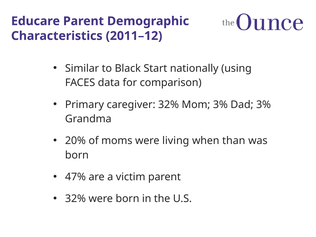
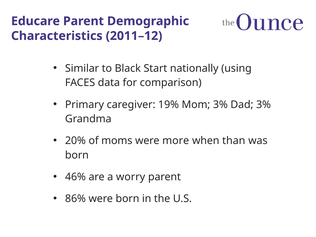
caregiver 32%: 32% -> 19%
living: living -> more
47%: 47% -> 46%
victim: victim -> worry
32% at (75, 199): 32% -> 86%
